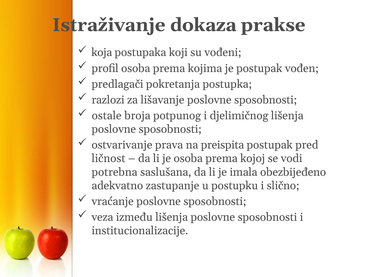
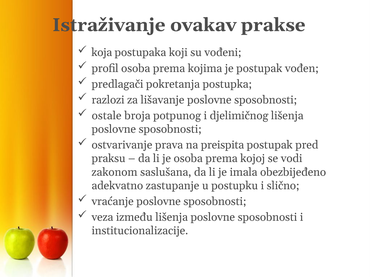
dokaza: dokaza -> ovakav
ličnost: ličnost -> praksu
potrebna: potrebna -> zakonom
